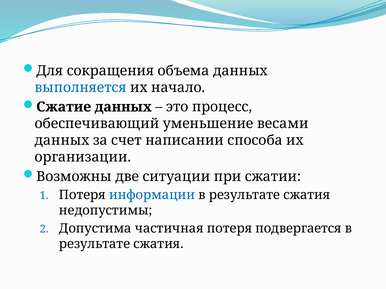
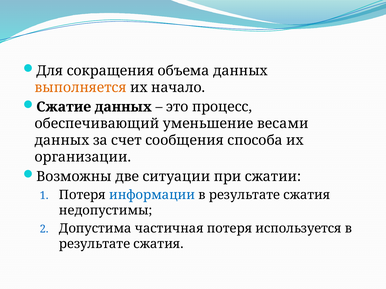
выполняется colour: blue -> orange
написании: написании -> сообщения
подвергается: подвергается -> используется
